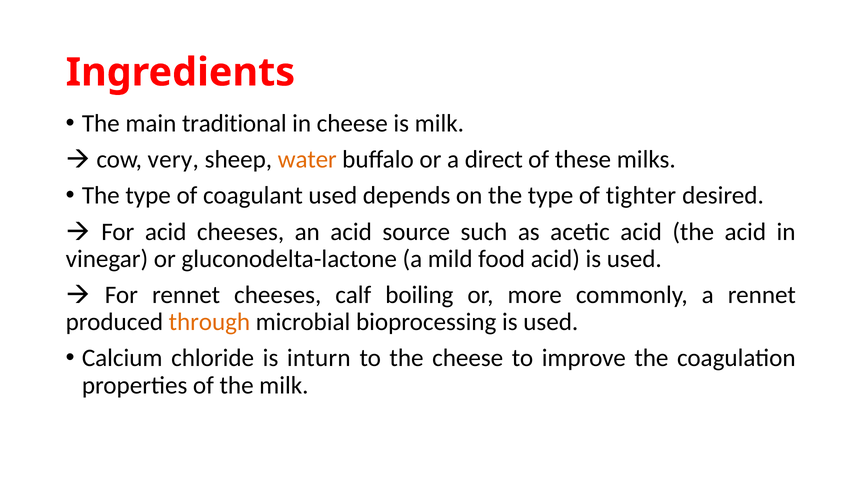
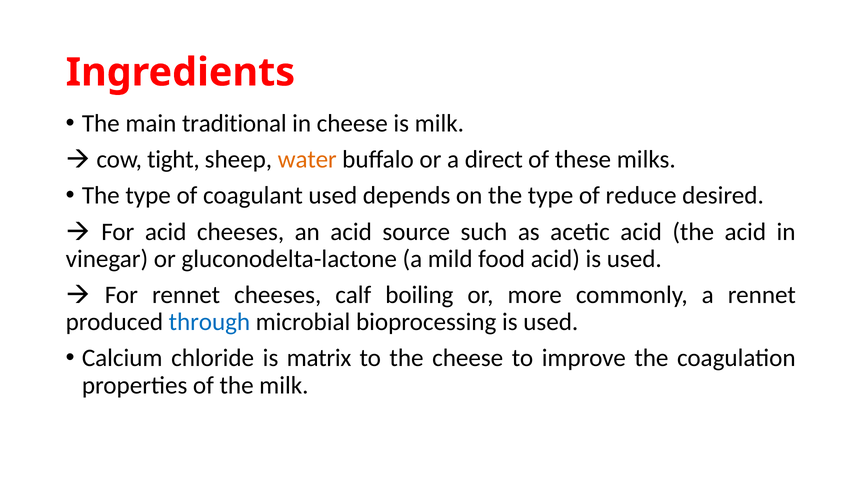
very: very -> tight
tighter: tighter -> reduce
through colour: orange -> blue
inturn: inturn -> matrix
